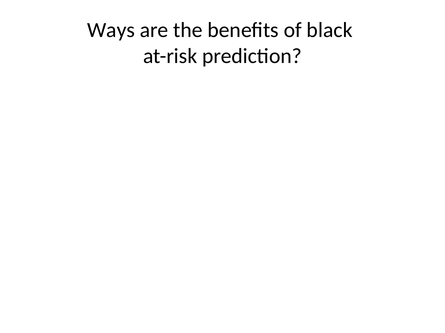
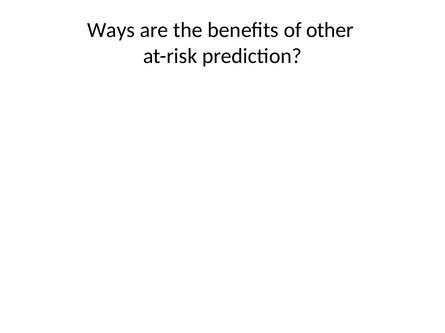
black: black -> other
